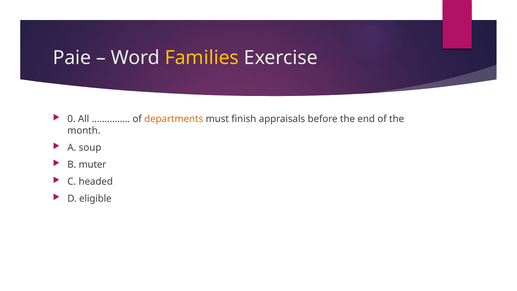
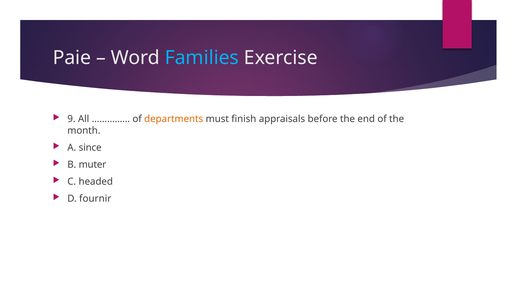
Families colour: yellow -> light blue
0: 0 -> 9
soup: soup -> since
eligible: eligible -> fournir
